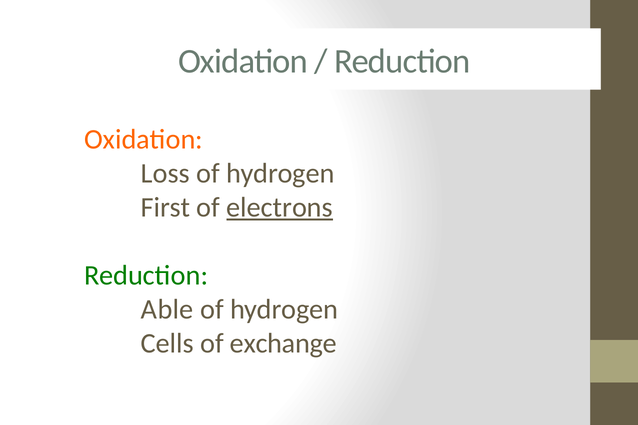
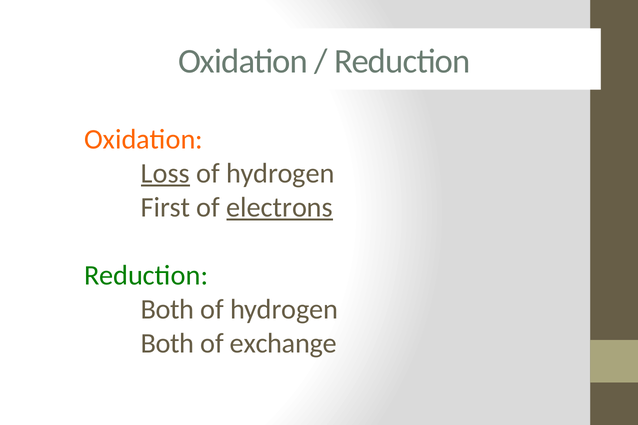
Loss underline: none -> present
Able at (167, 310): Able -> Both
Cells at (167, 344): Cells -> Both
